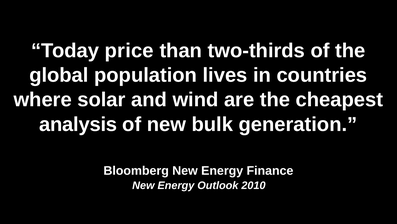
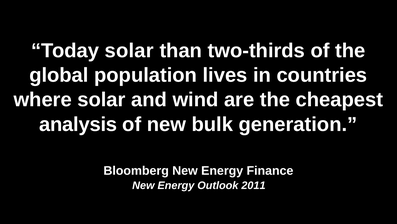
Today price: price -> solar
2010: 2010 -> 2011
